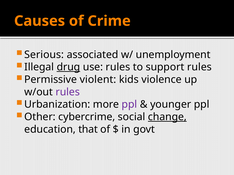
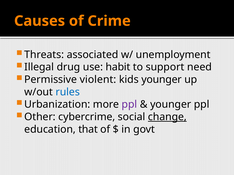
Serious: Serious -> Threats
drug underline: present -> none
use rules: rules -> habit
support rules: rules -> need
kids violence: violence -> younger
rules at (68, 92) colour: purple -> blue
